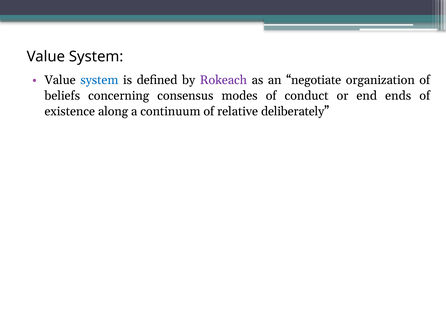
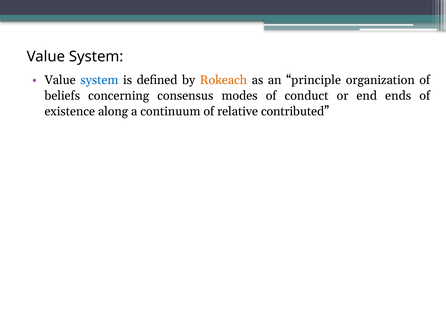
Rokeach colour: purple -> orange
negotiate: negotiate -> principle
deliberately: deliberately -> contributed
